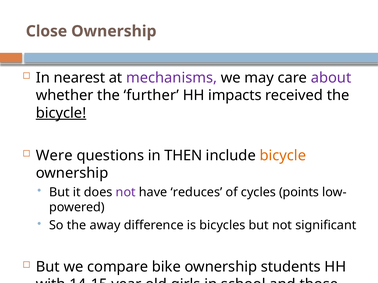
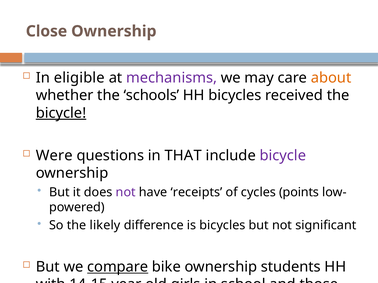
nearest: nearest -> eligible
about colour: purple -> orange
further: further -> schools
HH impacts: impacts -> bicycles
in THEN: THEN -> THAT
bicycle at (283, 156) colour: orange -> purple
reduces: reduces -> receipts
the away: away -> likely
compare underline: none -> present
